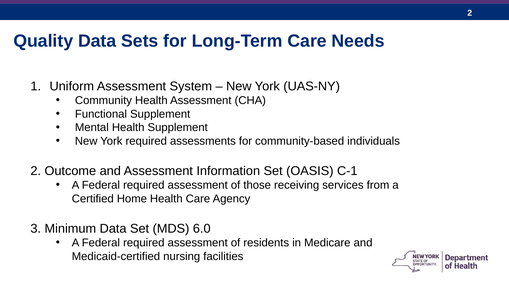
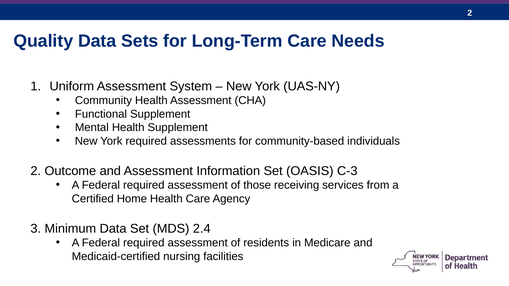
C-1: C-1 -> C-3
6.0: 6.0 -> 2.4
